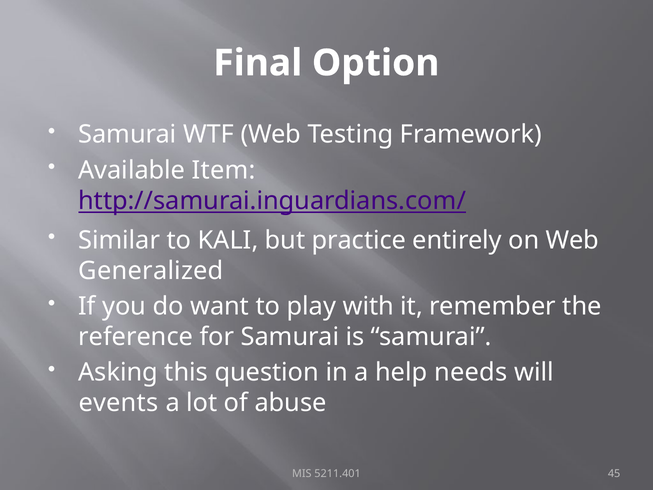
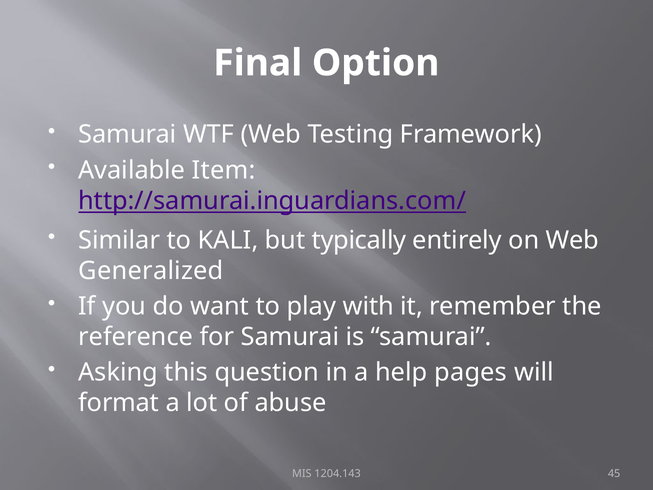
practice: practice -> typically
needs: needs -> pages
events: events -> format
5211.401: 5211.401 -> 1204.143
